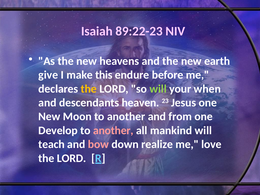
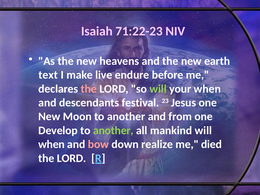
89:22-23: 89:22-23 -> 71:22-23
give: give -> text
this: this -> live
the at (89, 89) colour: yellow -> pink
heaven: heaven -> festival
another at (113, 130) colour: pink -> light green
teach at (51, 144): teach -> when
love: love -> died
